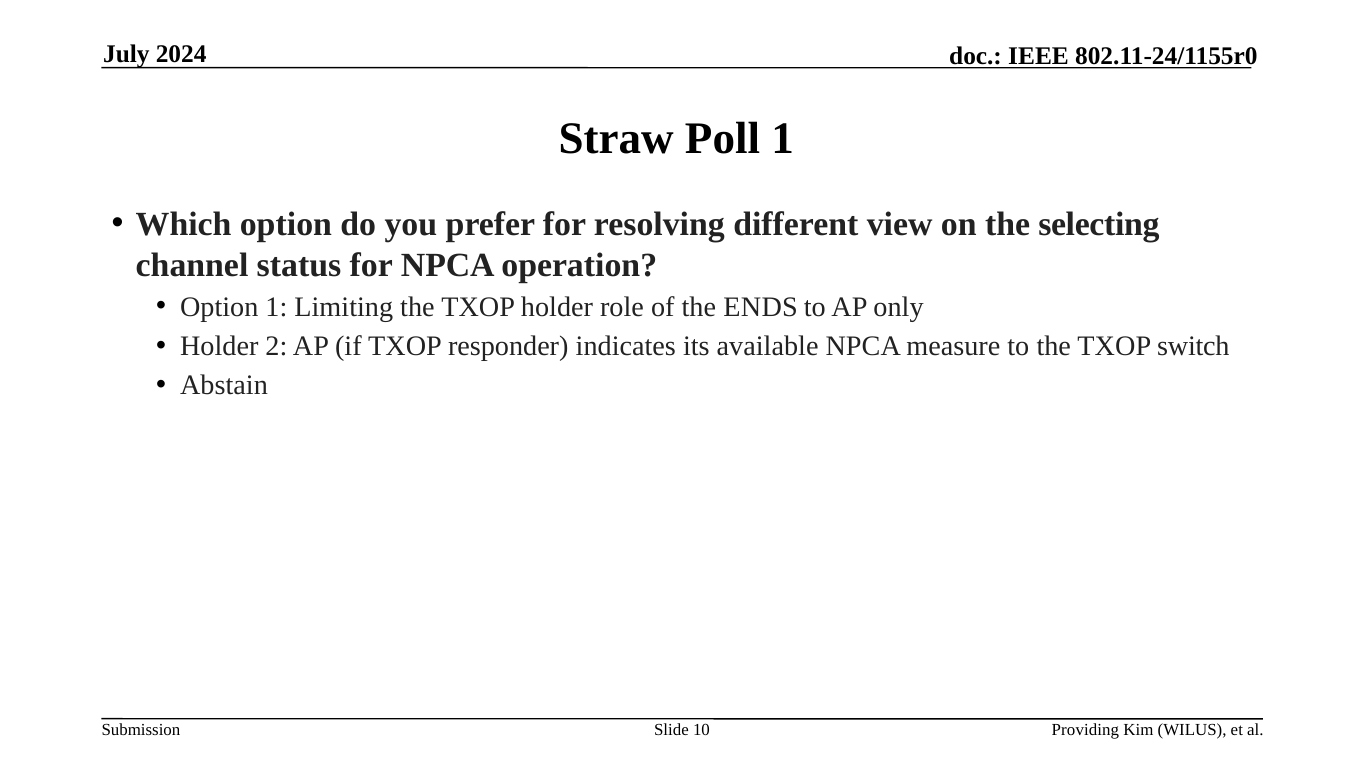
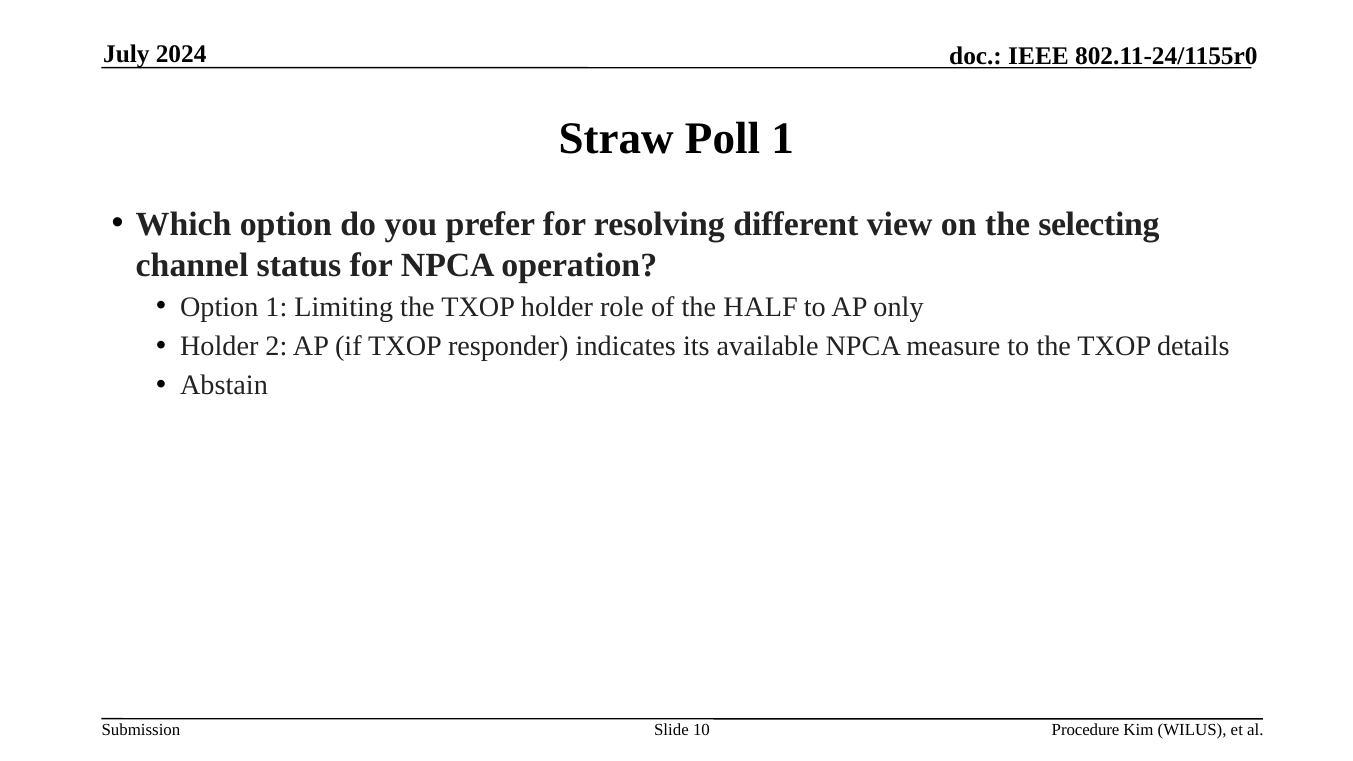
ENDS: ENDS -> HALF
switch: switch -> details
Providing: Providing -> Procedure
